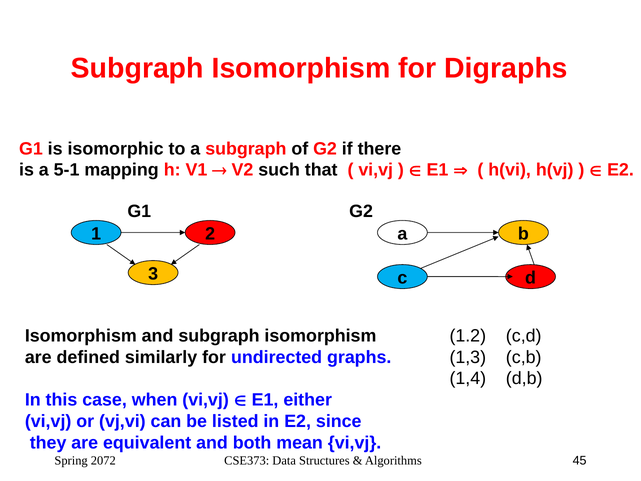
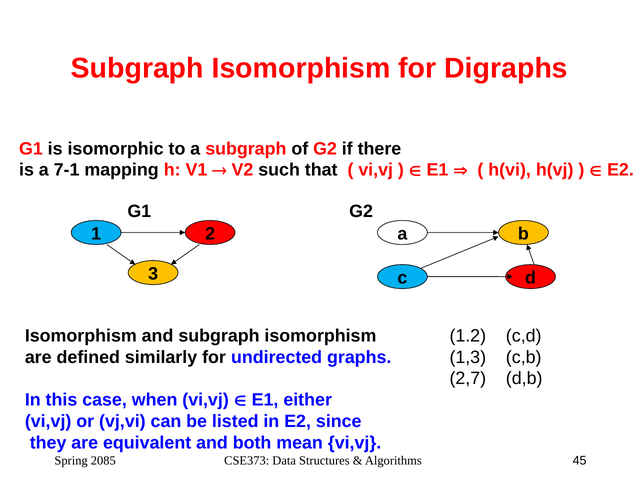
5-1: 5-1 -> 7-1
1,4: 1,4 -> 2,7
2072: 2072 -> 2085
